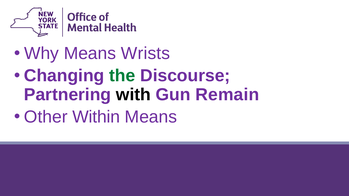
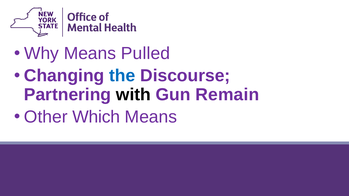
Wrists: Wrists -> Pulled
the colour: green -> blue
Within: Within -> Which
